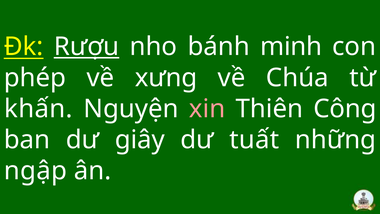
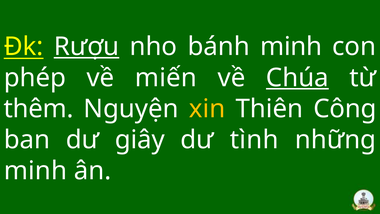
xưng: xưng -> miến
Chúa underline: none -> present
khấn: khấn -> thêm
xin colour: pink -> yellow
tuất: tuất -> tình
ngập at (35, 171): ngập -> minh
